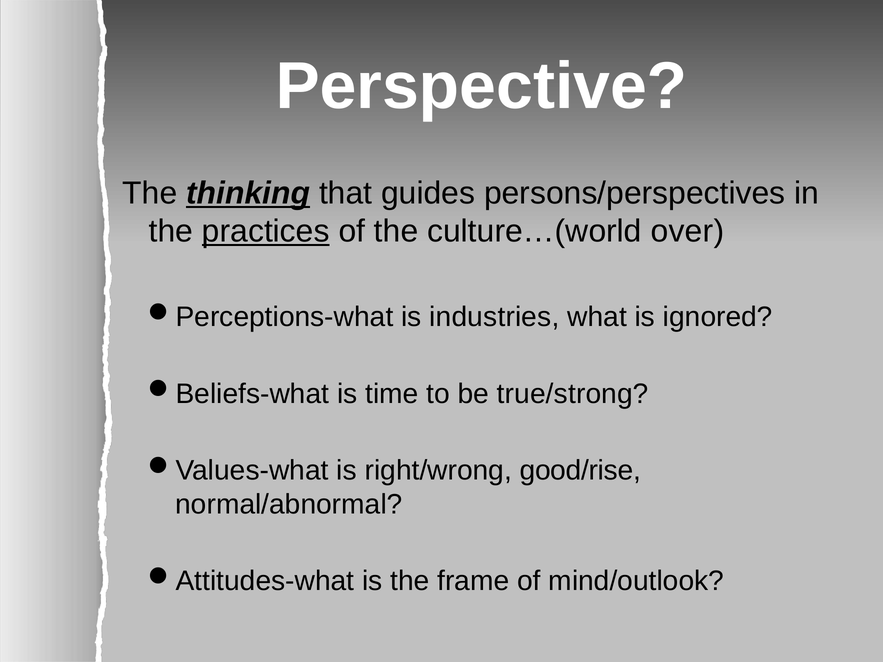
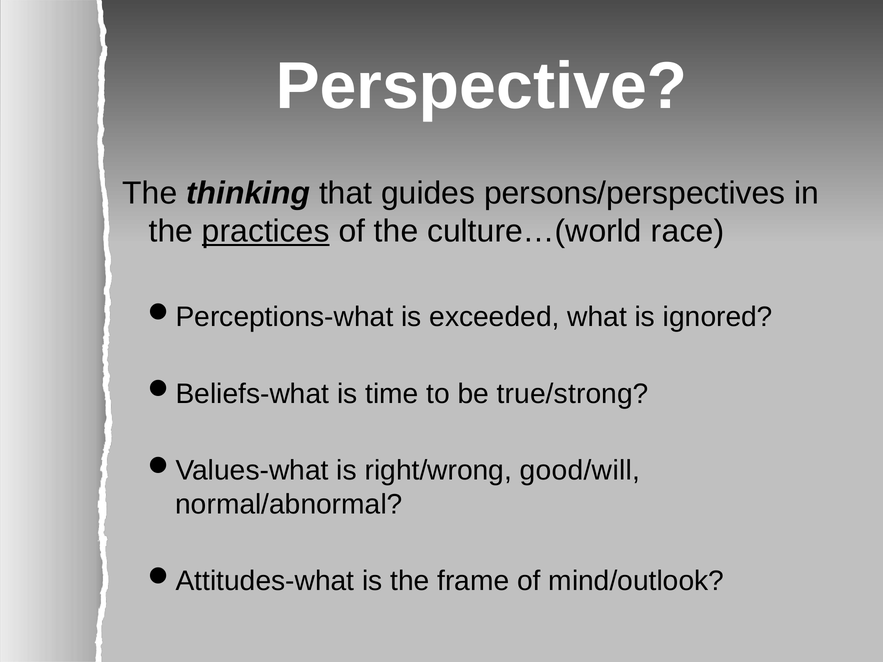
thinking underline: present -> none
over: over -> race
industries: industries -> exceeded
good/rise: good/rise -> good/will
